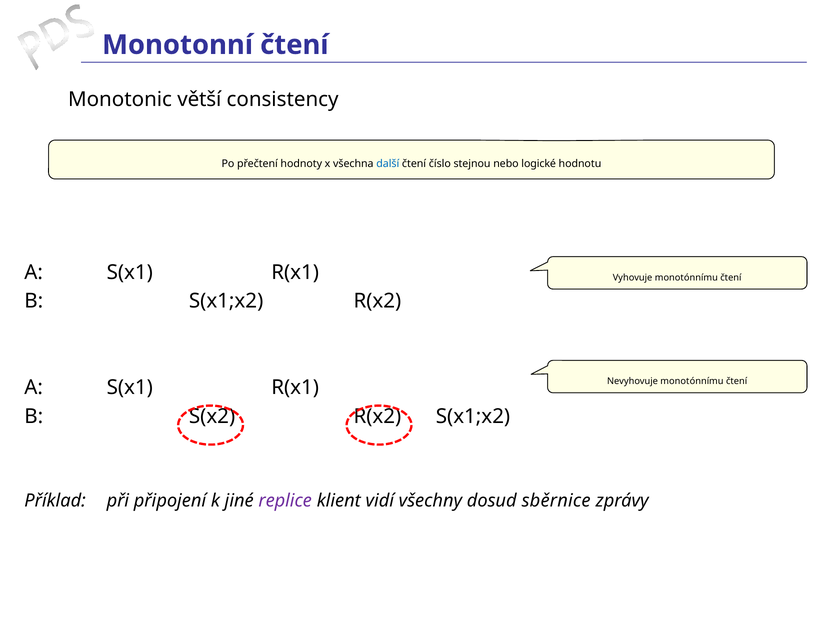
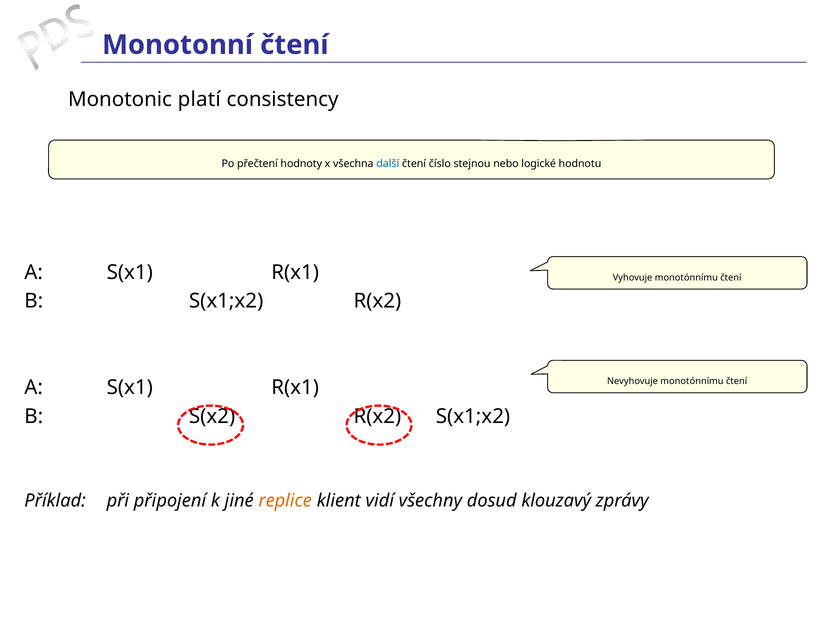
větší: větší -> platí
replice colour: purple -> orange
sběrnice: sběrnice -> klouzavý
